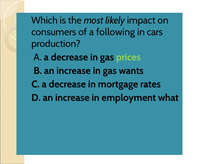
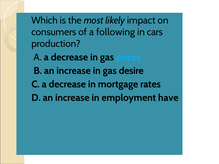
prices colour: light green -> light blue
wants: wants -> desire
what: what -> have
